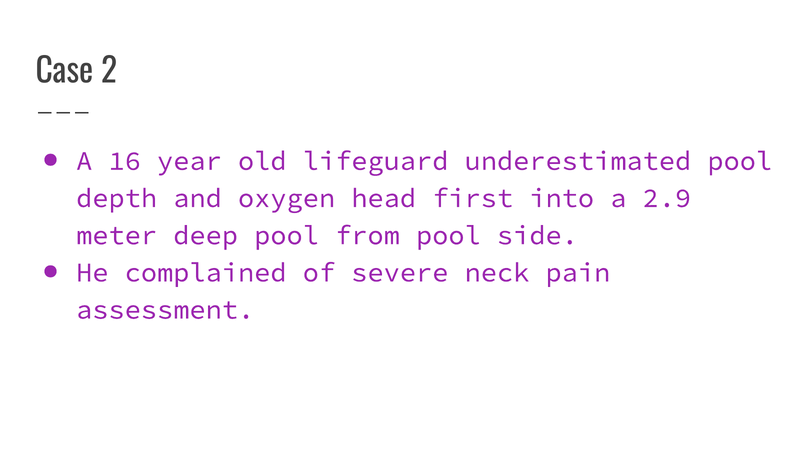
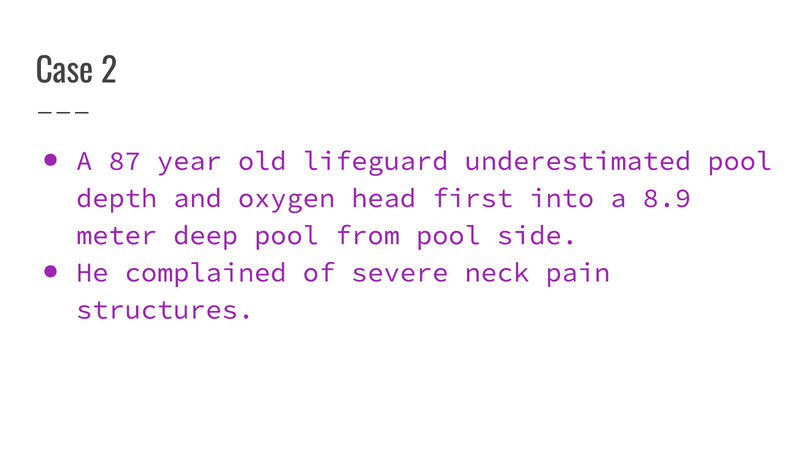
16: 16 -> 87
2.9: 2.9 -> 8.9
assessment: assessment -> structures
